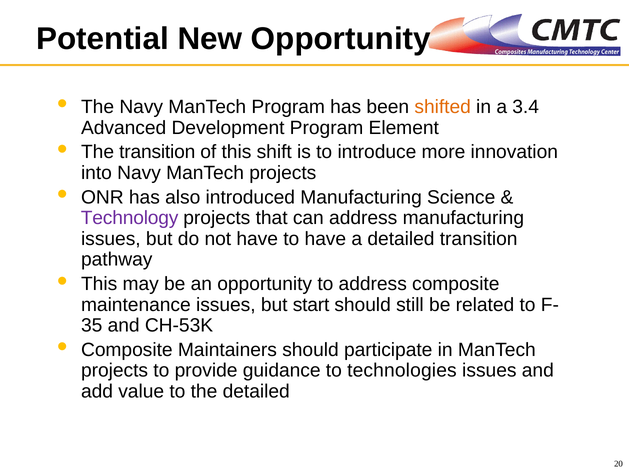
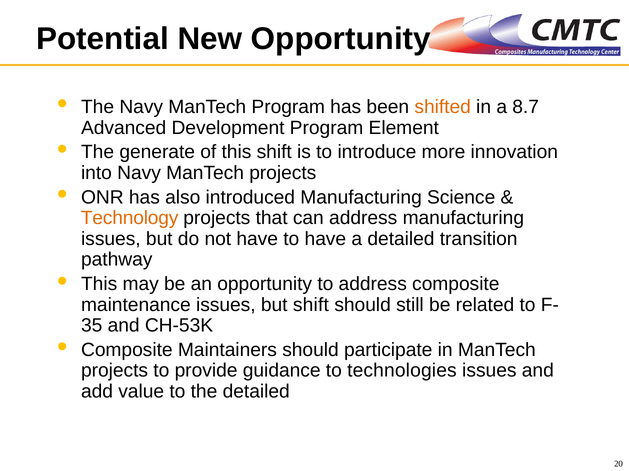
3.4: 3.4 -> 8.7
The transition: transition -> generate
Technology colour: purple -> orange
but start: start -> shift
